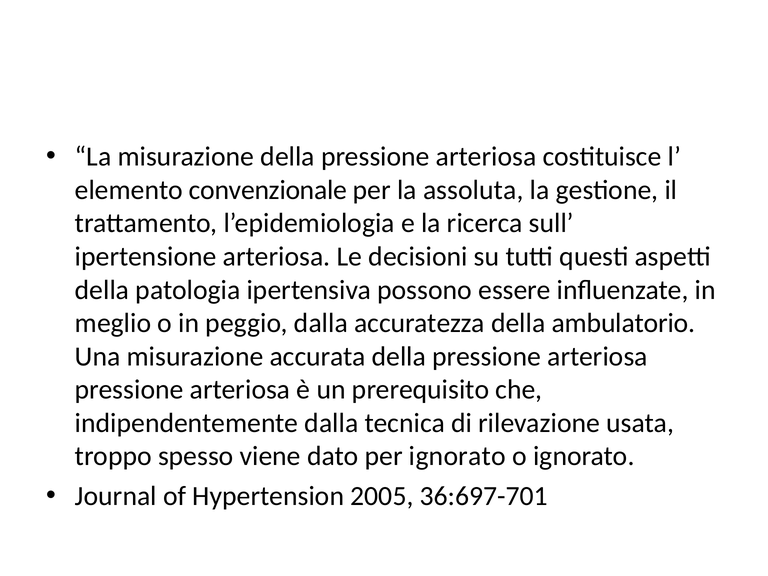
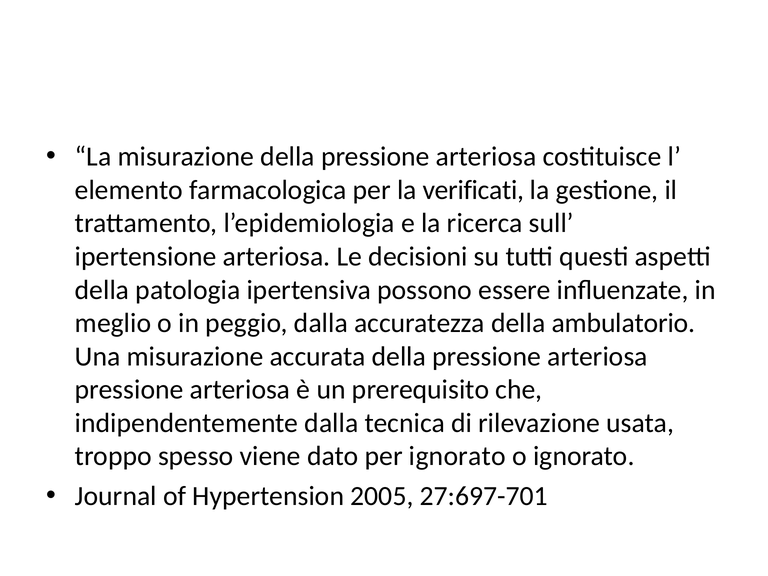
convenzionale: convenzionale -> farmacologica
assoluta: assoluta -> verificati
36:697-701: 36:697-701 -> 27:697-701
